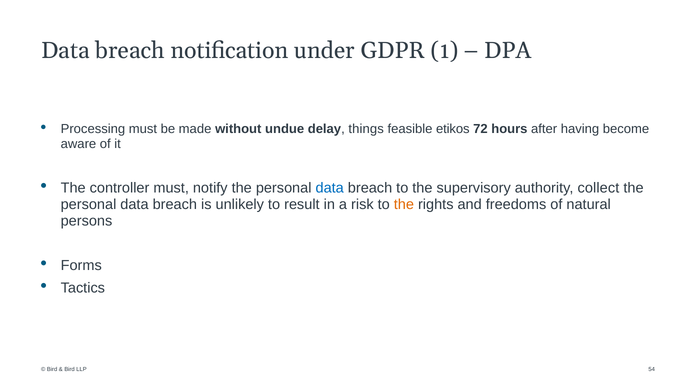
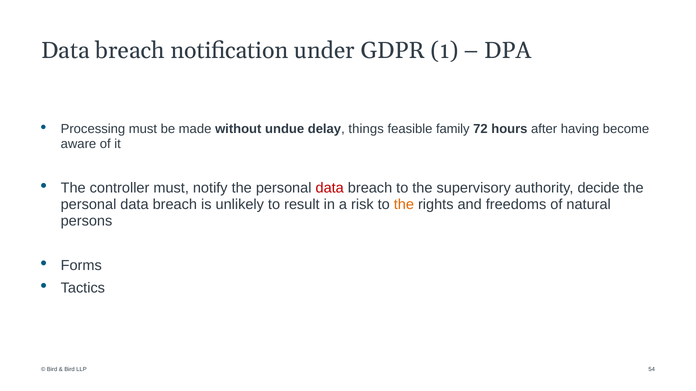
etikos: etikos -> family
data at (330, 188) colour: blue -> red
collect: collect -> decide
